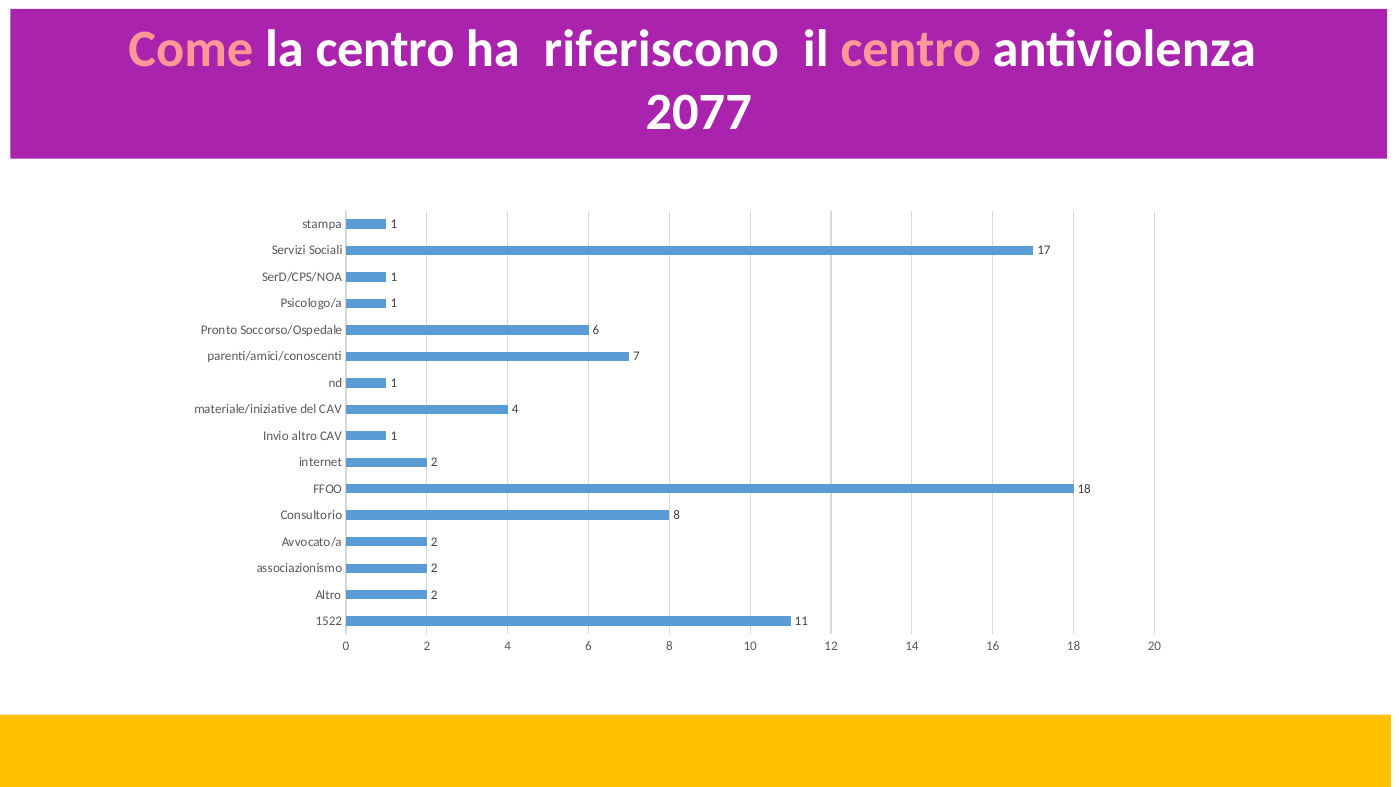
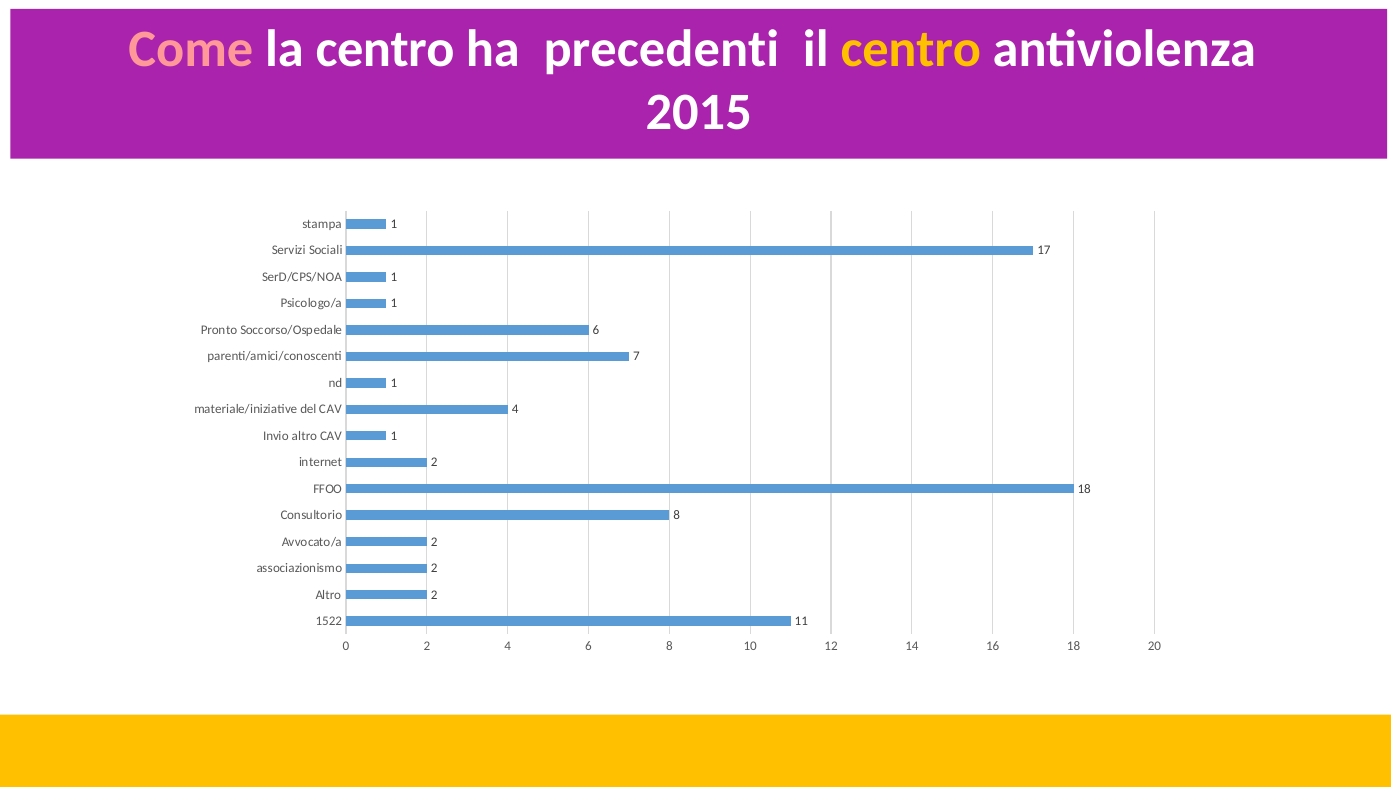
riferiscono: riferiscono -> precedenti
centro at (911, 49) colour: pink -> yellow
2077: 2077 -> 2015
